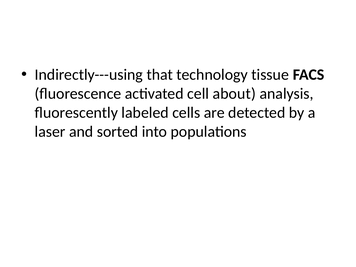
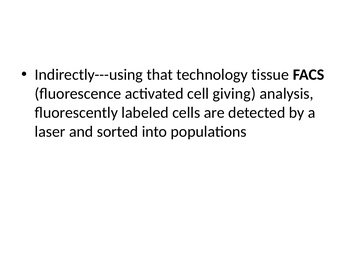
about: about -> giving
